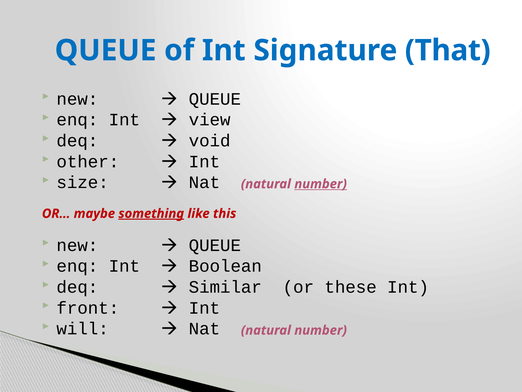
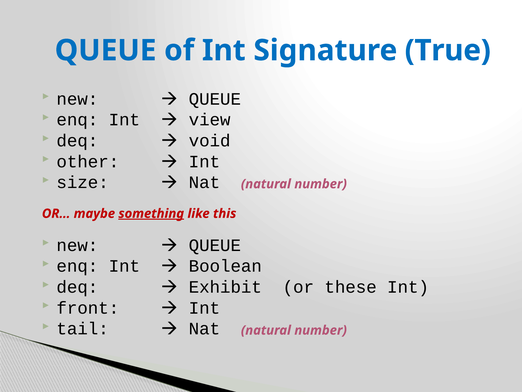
That: That -> True
number at (321, 184) underline: present -> none
Similar: Similar -> Exhibit
will: will -> tail
